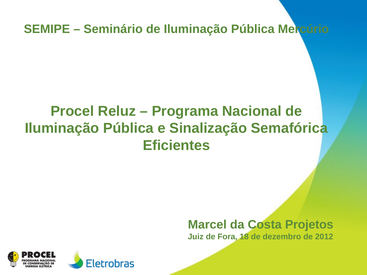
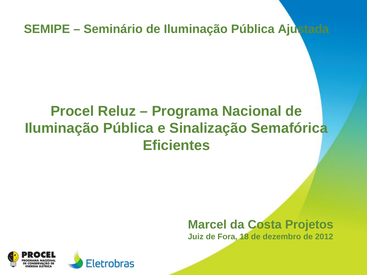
Mercúrio: Mercúrio -> Ajustada
